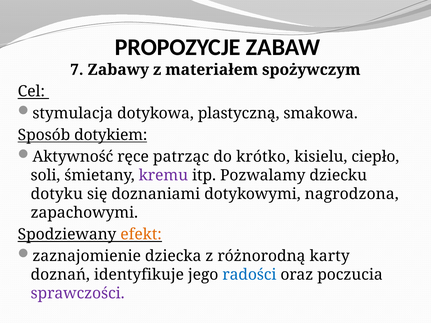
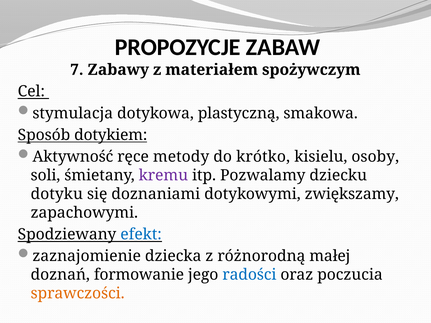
patrząc: patrząc -> metody
ciepło: ciepło -> osoby
nagrodzona: nagrodzona -> zwiększamy
efekt colour: orange -> blue
karty: karty -> małej
identyfikuje: identyfikuje -> formowanie
sprawczości colour: purple -> orange
